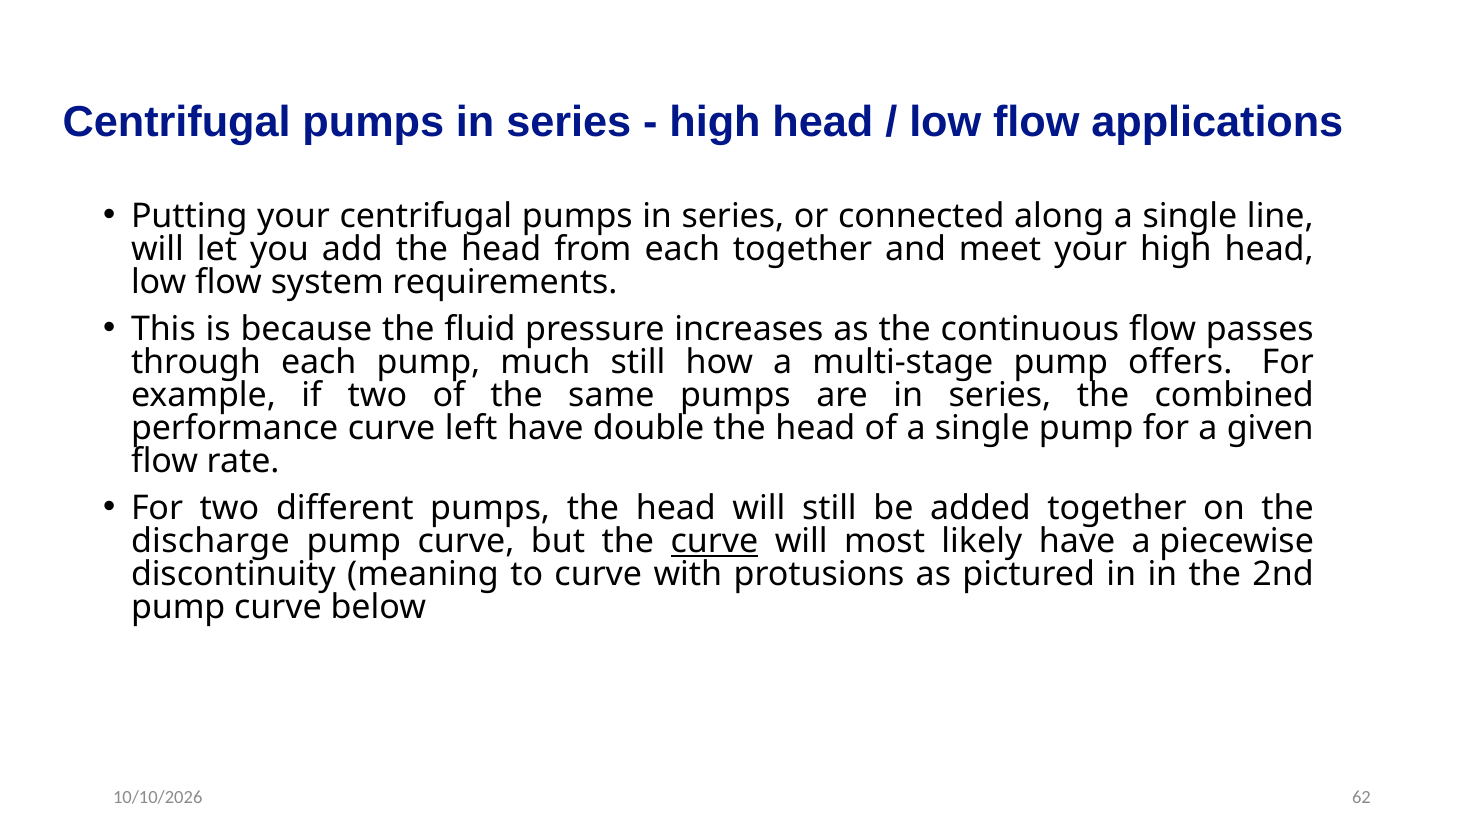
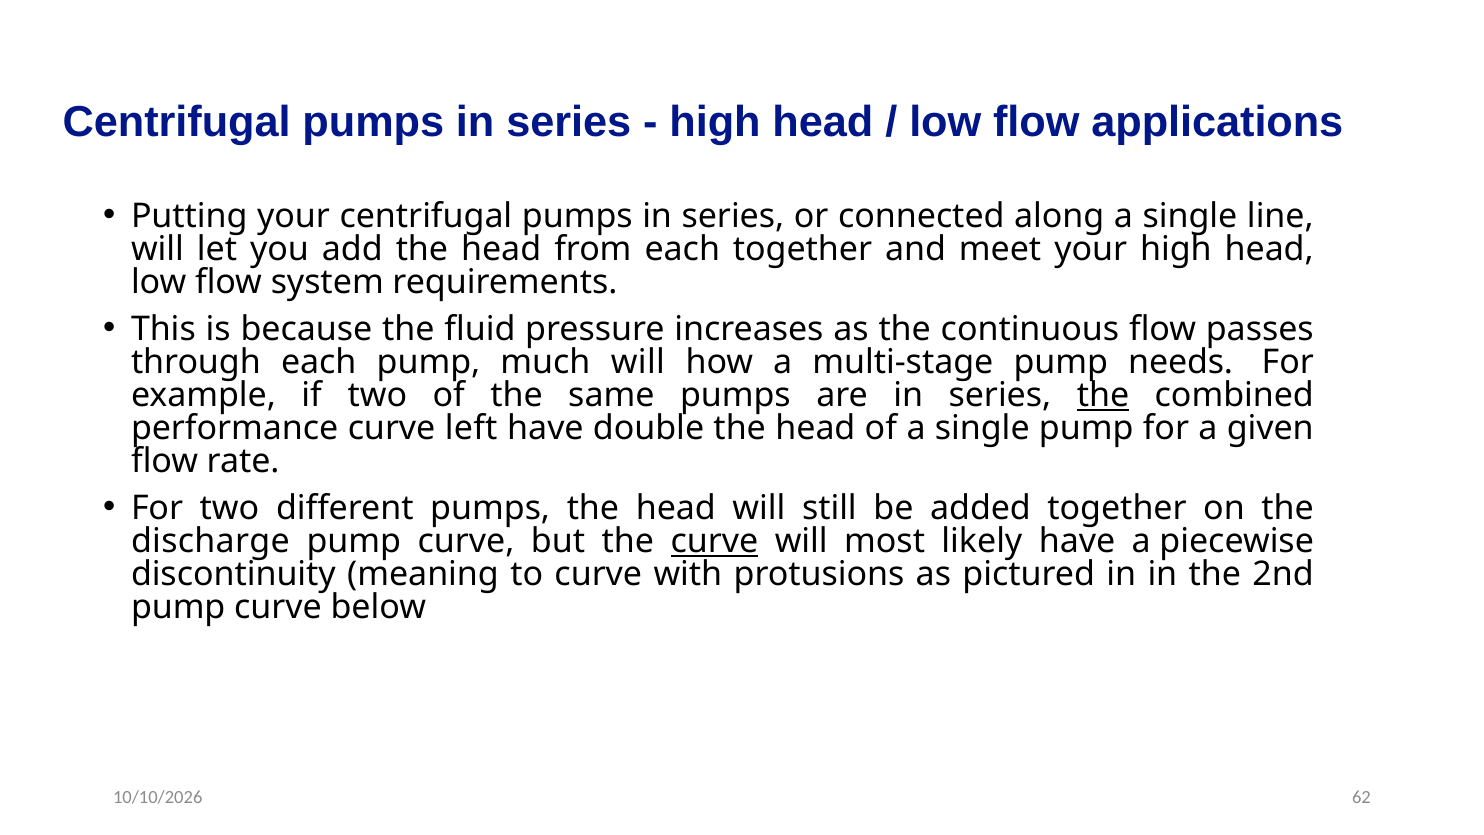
much still: still -> will
offers: offers -> needs
the at (1103, 395) underline: none -> present
